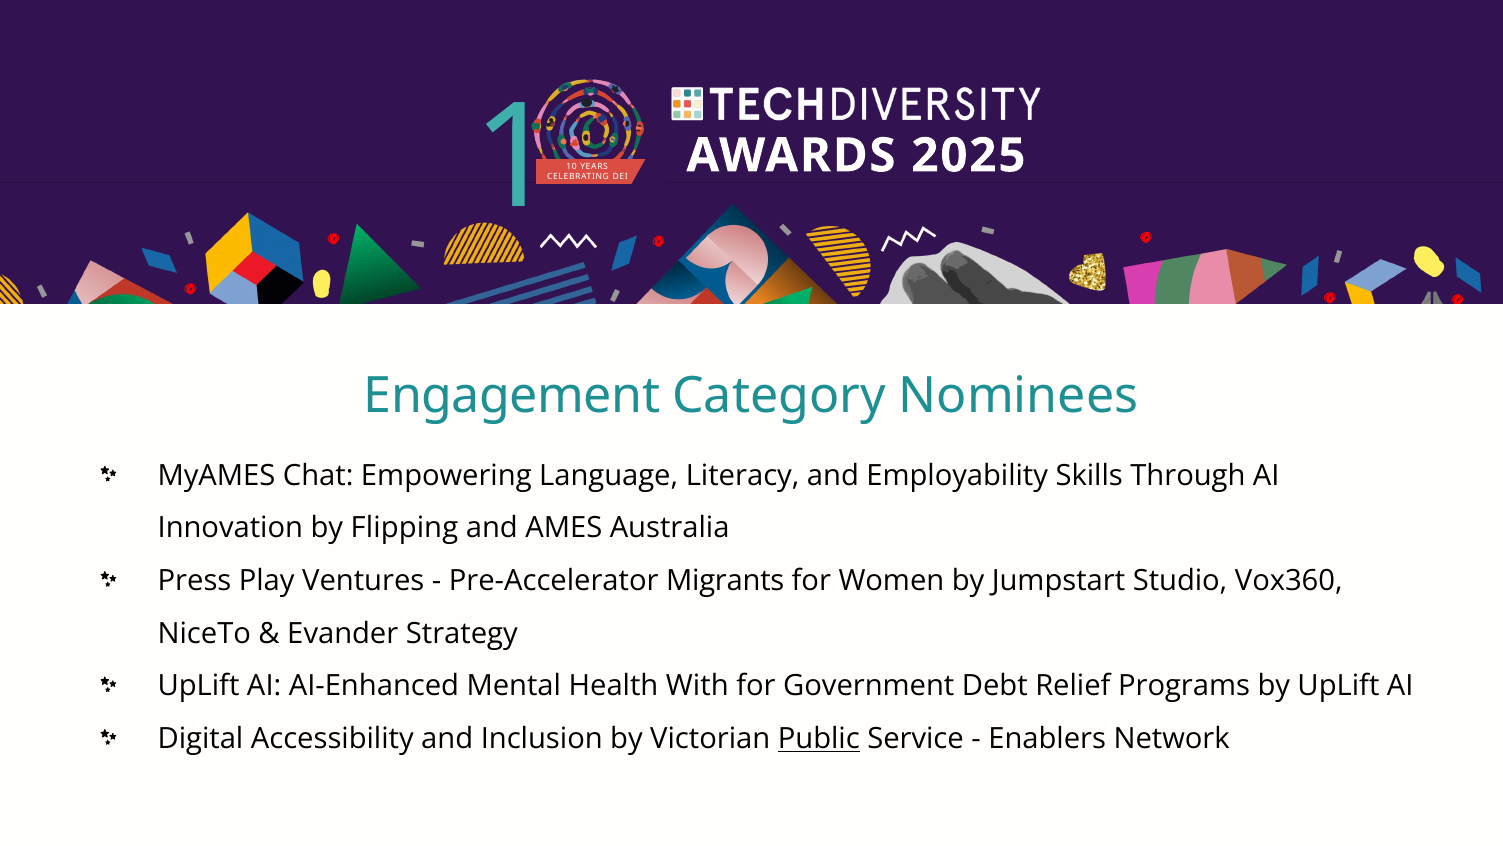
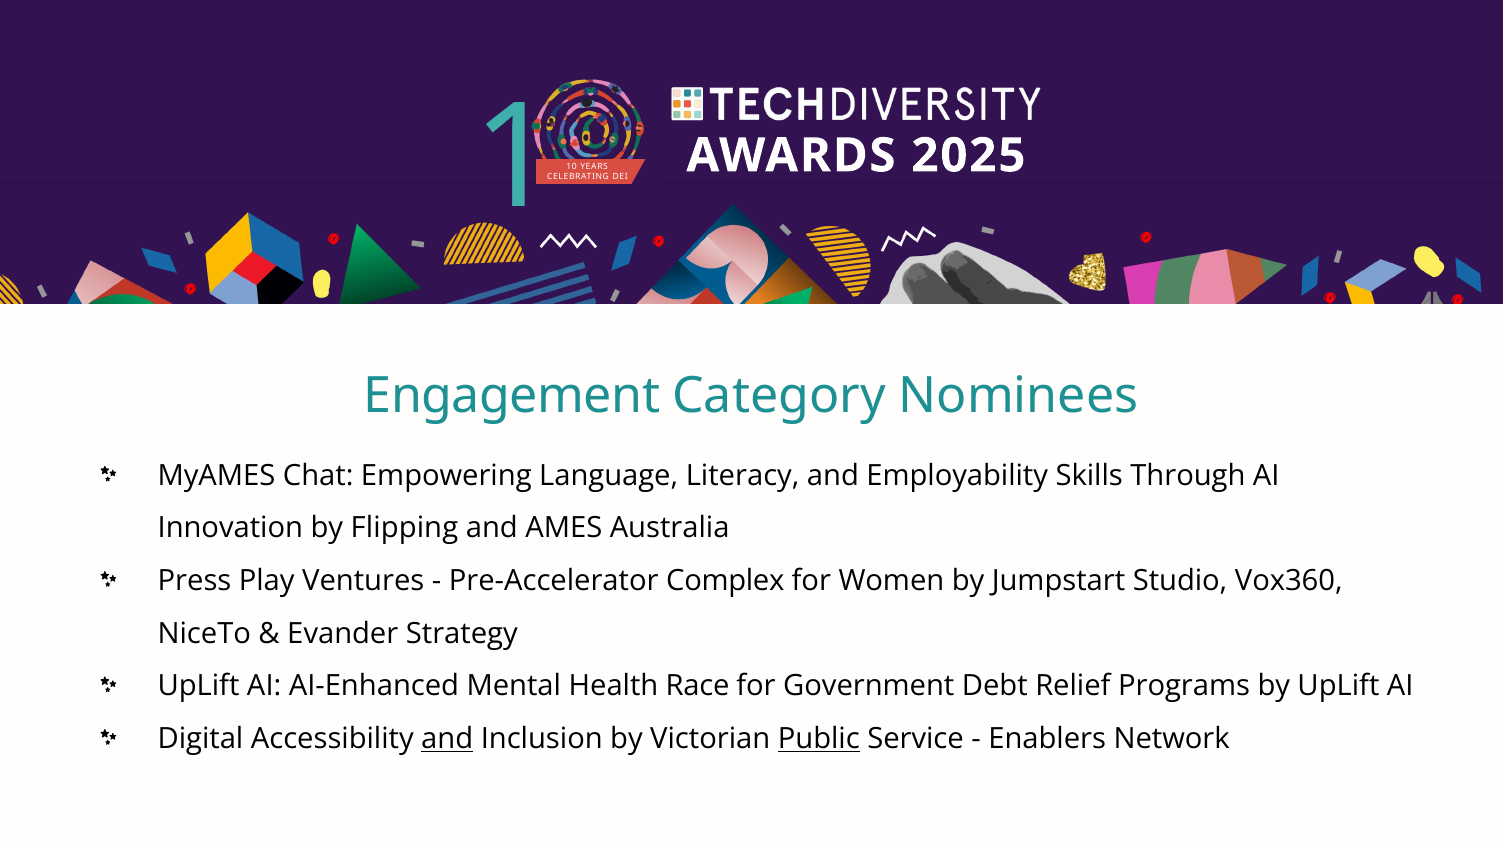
Migrants: Migrants -> Complex
With: With -> Race
and at (447, 739) underline: none -> present
